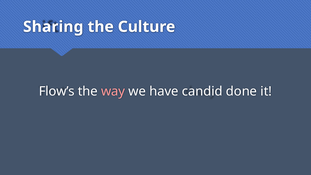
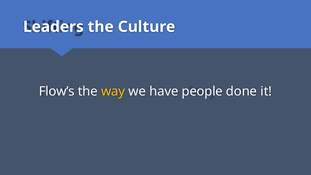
Sharing: Sharing -> Leaders
way colour: pink -> yellow
candid: candid -> people
